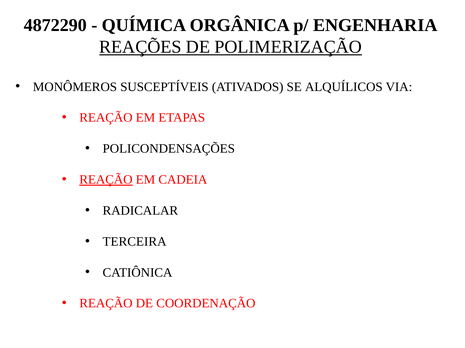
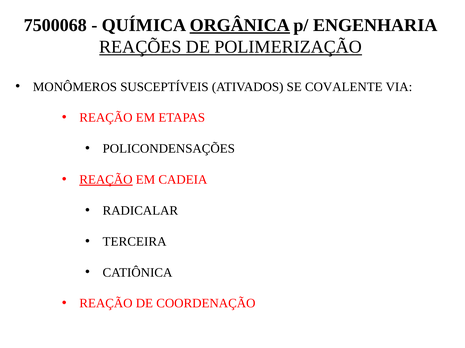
4872290: 4872290 -> 7500068
ORGÂNICA underline: none -> present
ALQUÍLICOS: ALQUÍLICOS -> COVALENTE
